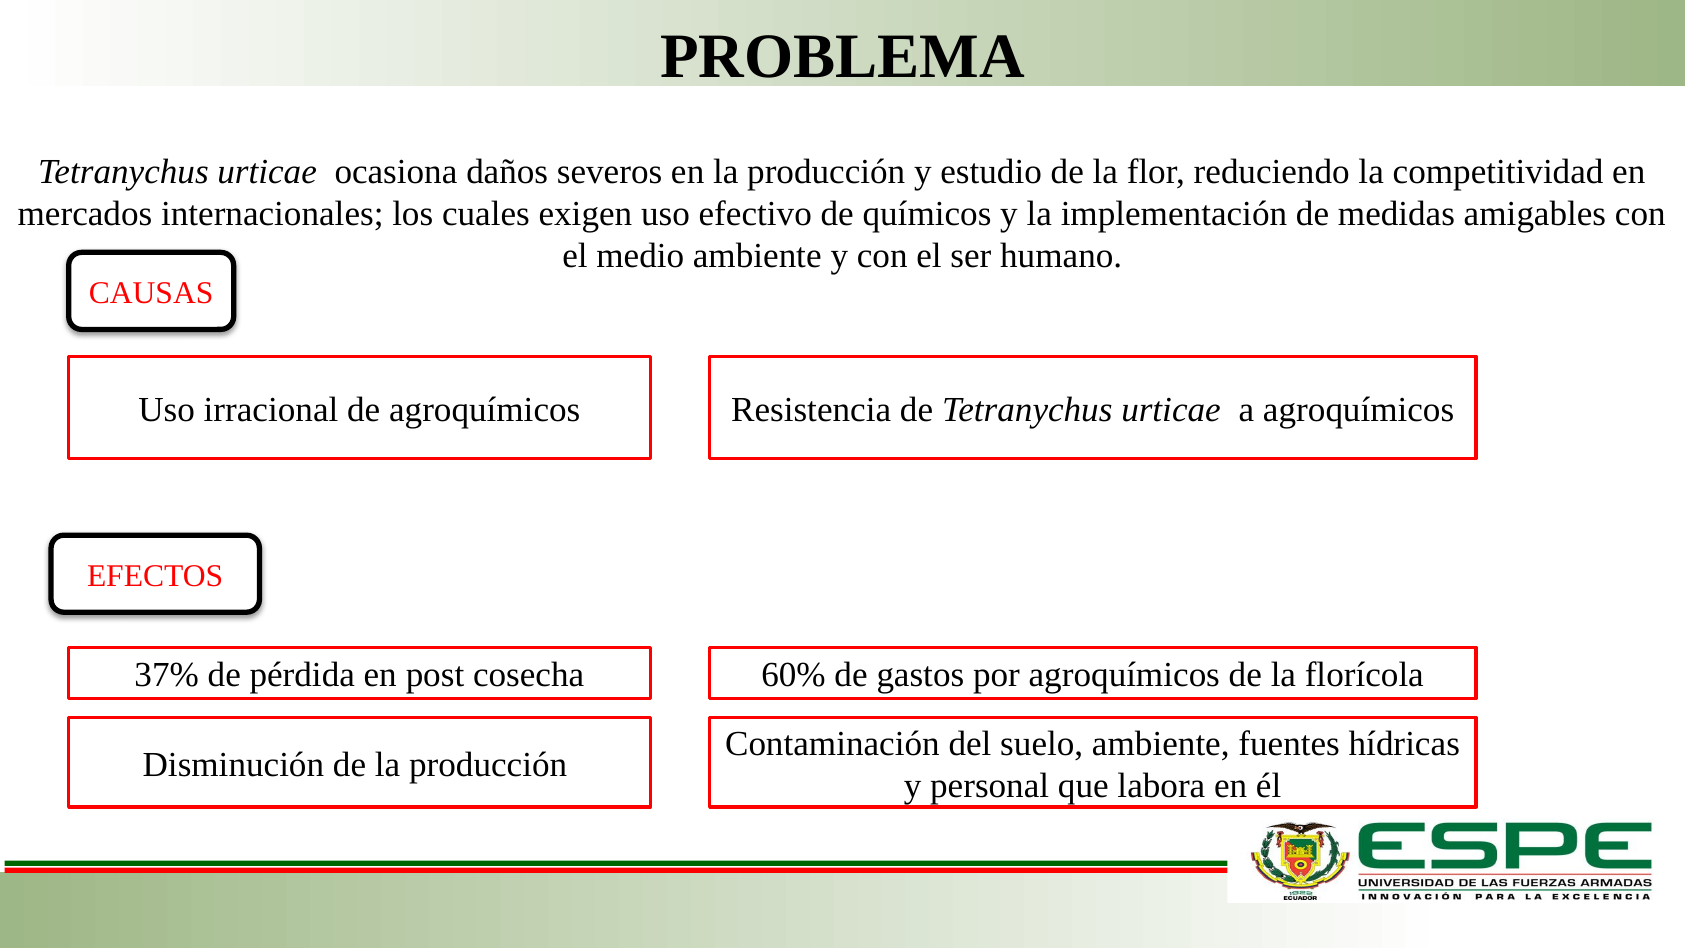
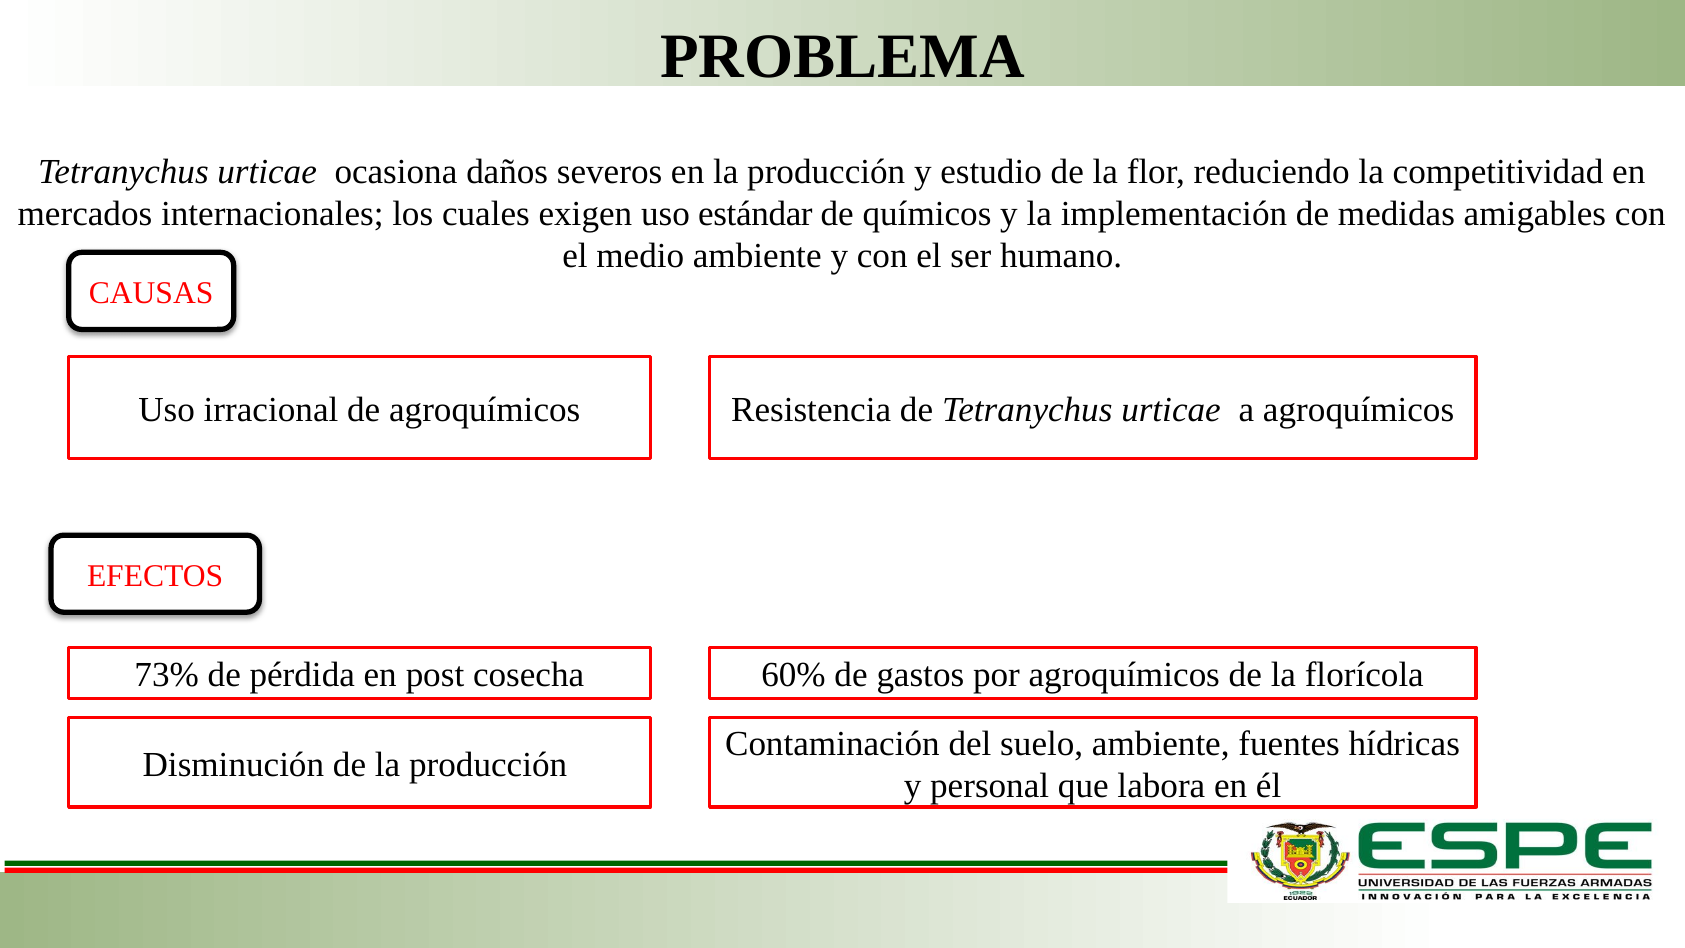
efectivo: efectivo -> estándar
37%: 37% -> 73%
